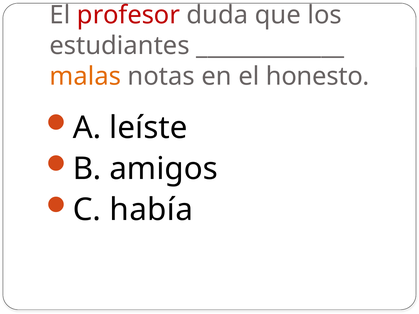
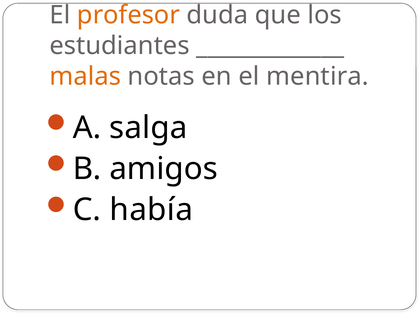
profesor colour: red -> orange
honesto: honesto -> mentira
leíste: leíste -> salga
